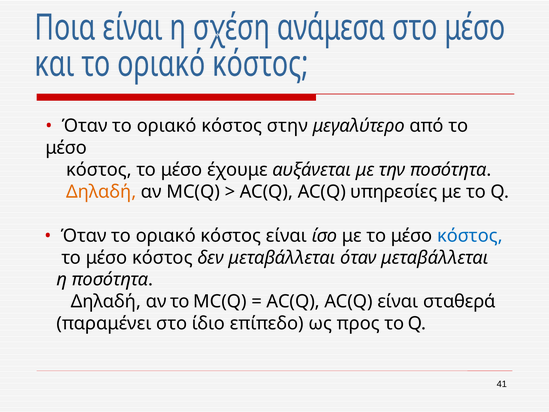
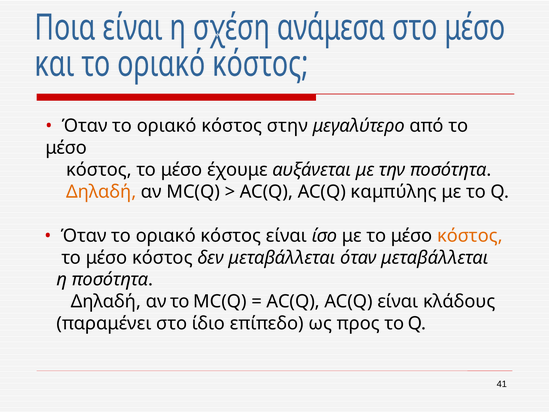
υπηρεσίες: υπηρεσίες -> καμπύλης
κόστος at (470, 236) colour: blue -> orange
σταθερά: σταθερά -> κλάδους
